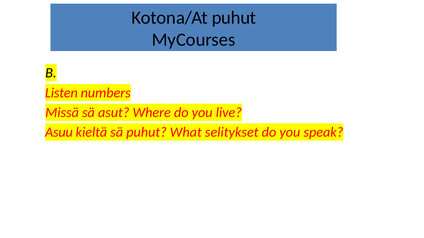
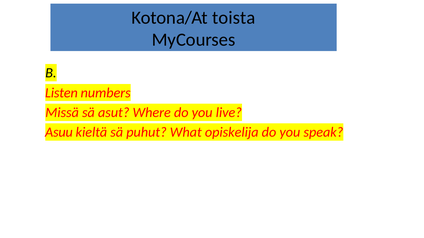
Kotona/At puhut: puhut -> toista
selitykset: selitykset -> opiskelija
